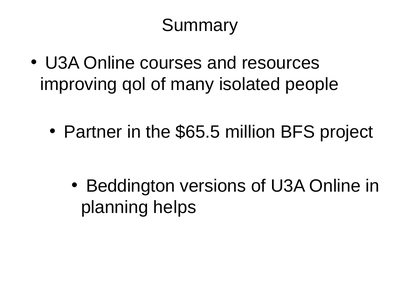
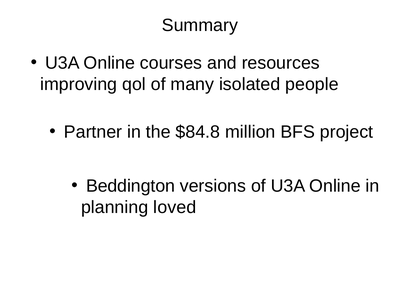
$65.5: $65.5 -> $84.8
helps: helps -> loved
